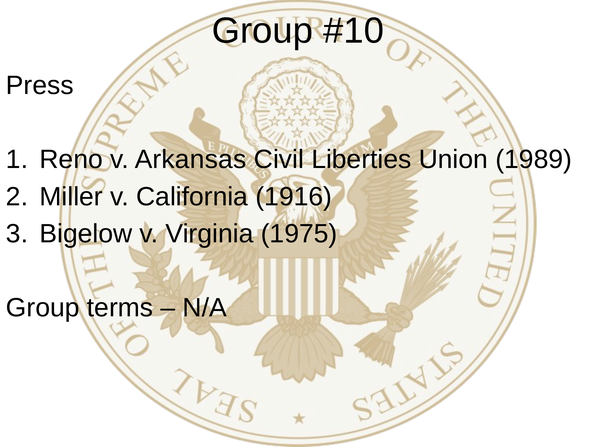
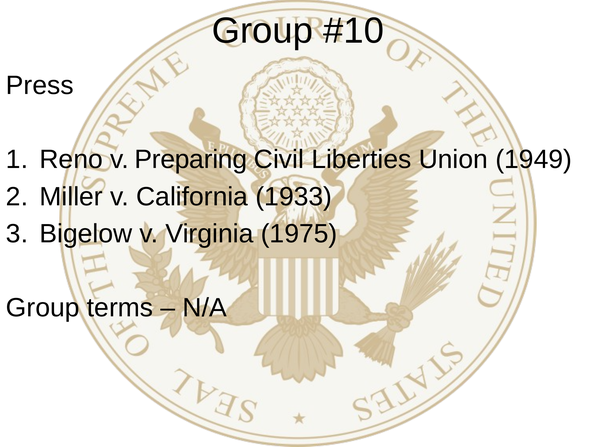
Arkansas: Arkansas -> Preparing
1989: 1989 -> 1949
1916: 1916 -> 1933
